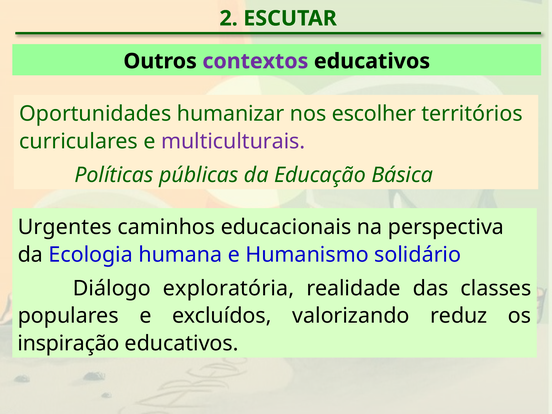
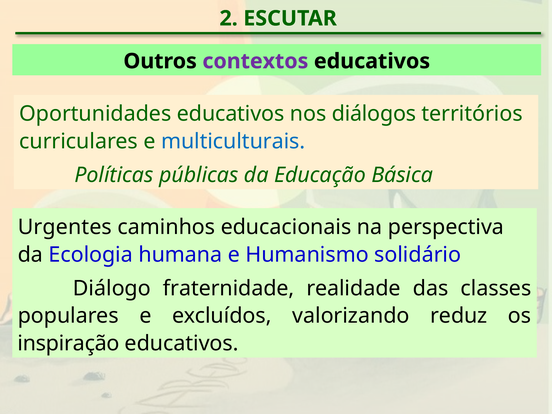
Oportunidades humanizar: humanizar -> educativos
escolher: escolher -> diálogos
multiculturais colour: purple -> blue
exploratória: exploratória -> fraternidade
